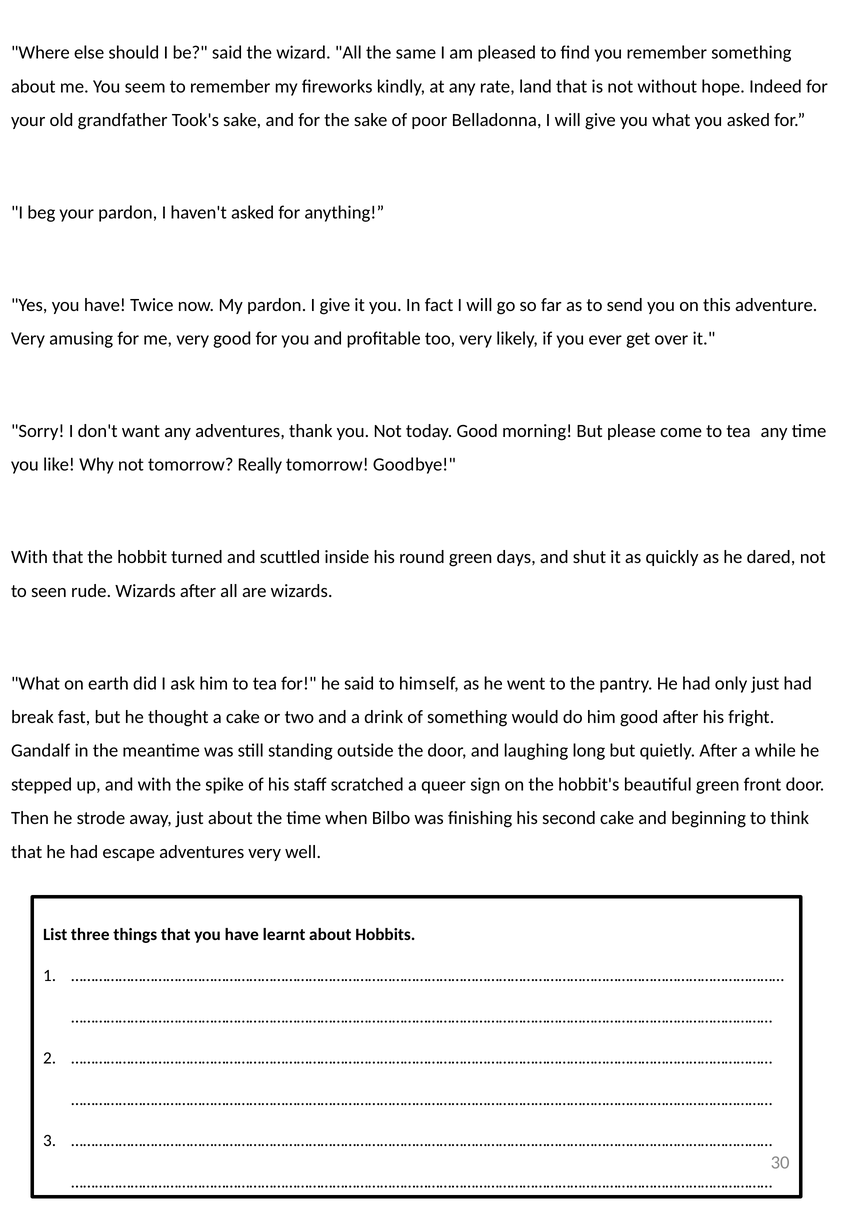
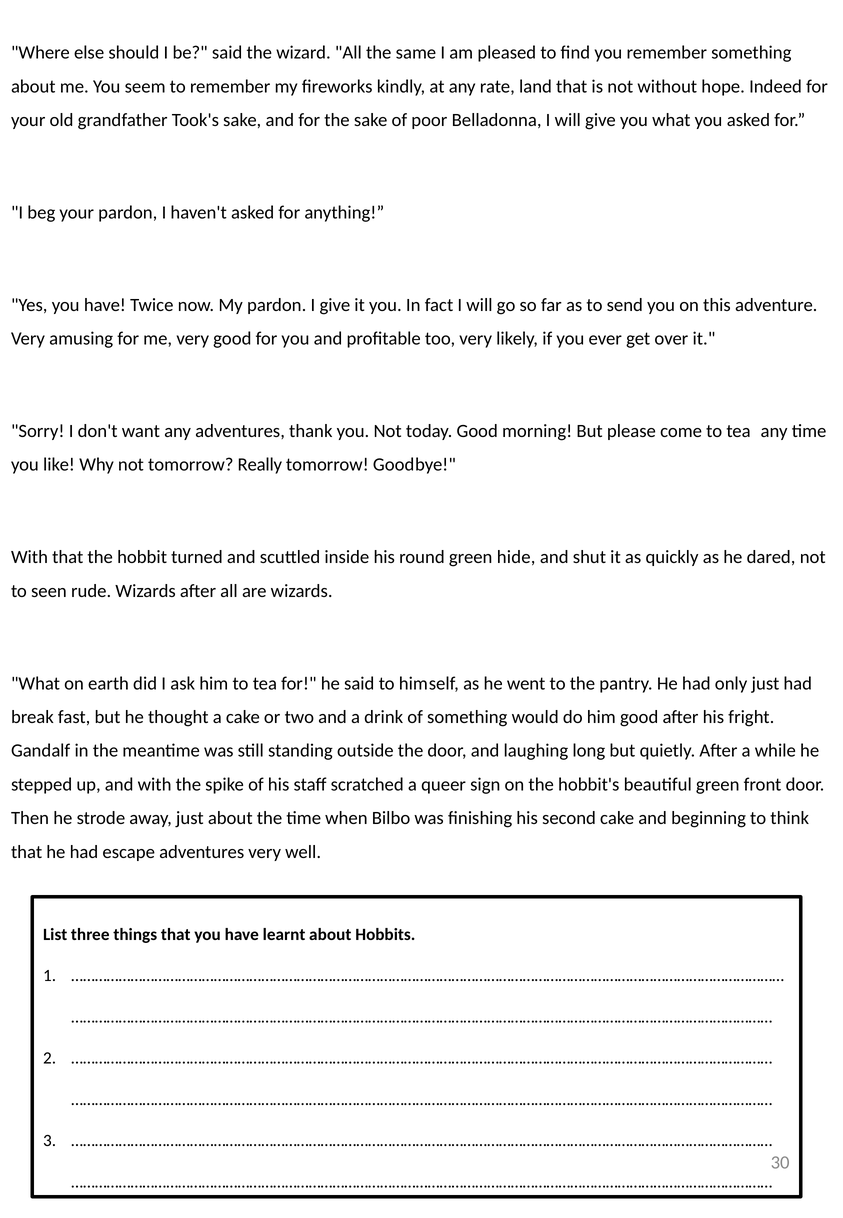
days: days -> hide
